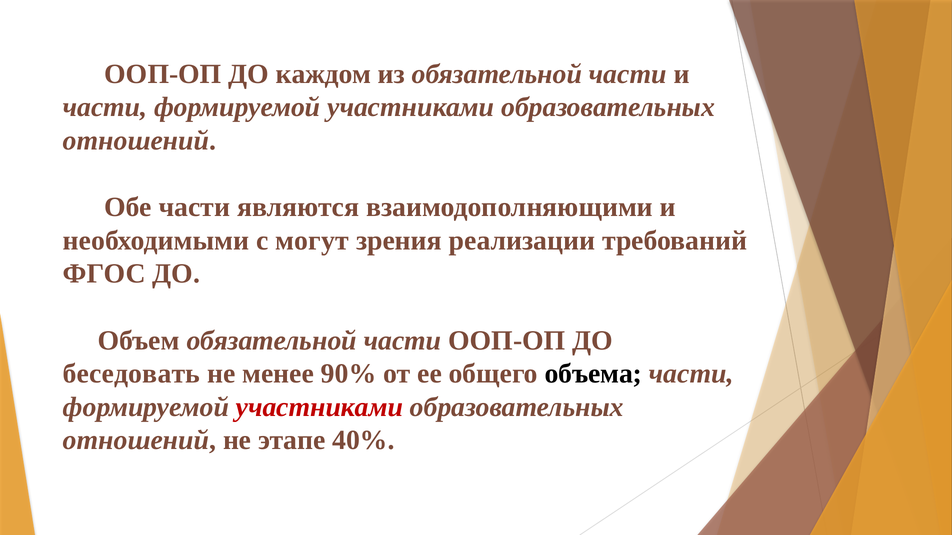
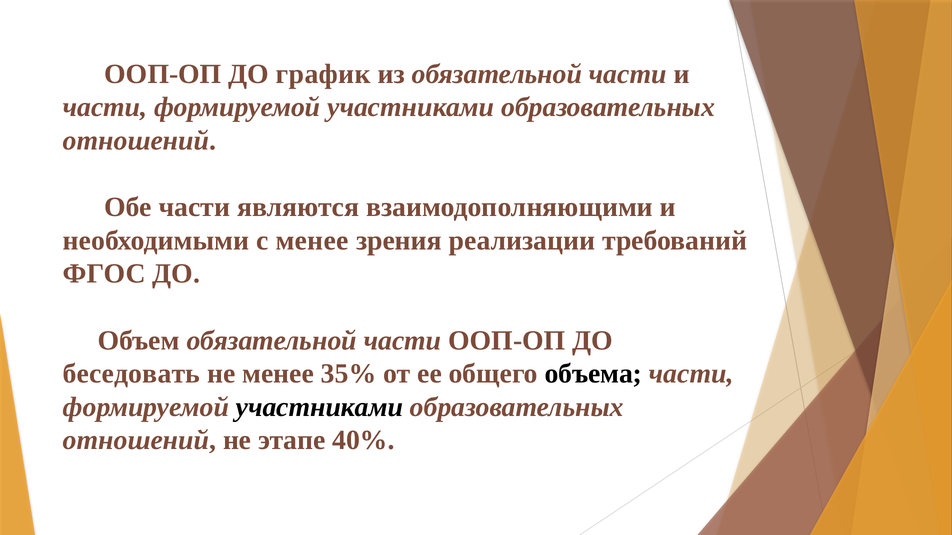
каждом: каждом -> график
с могут: могут -> менее
90%: 90% -> 35%
участниками at (320, 407) colour: red -> black
